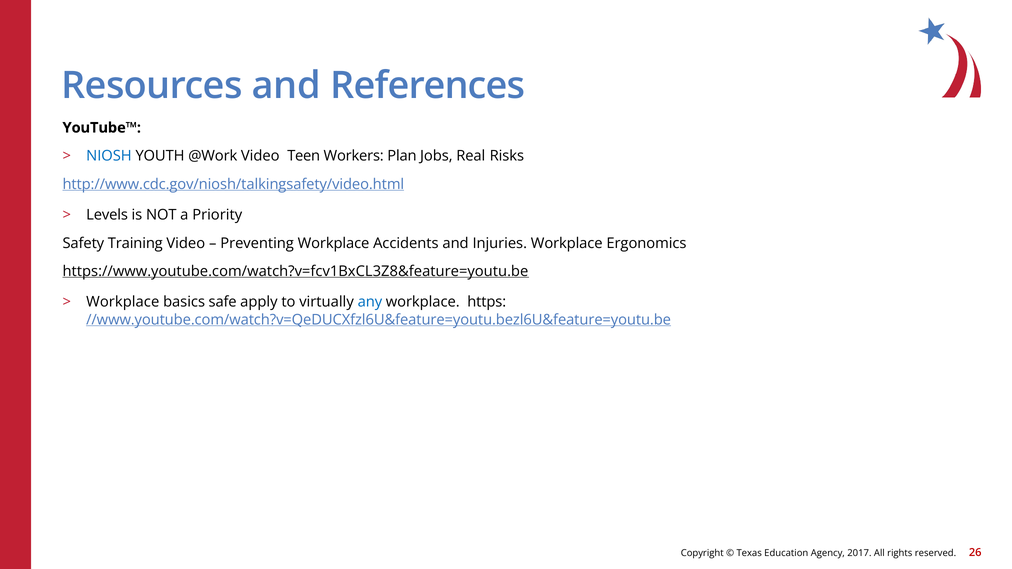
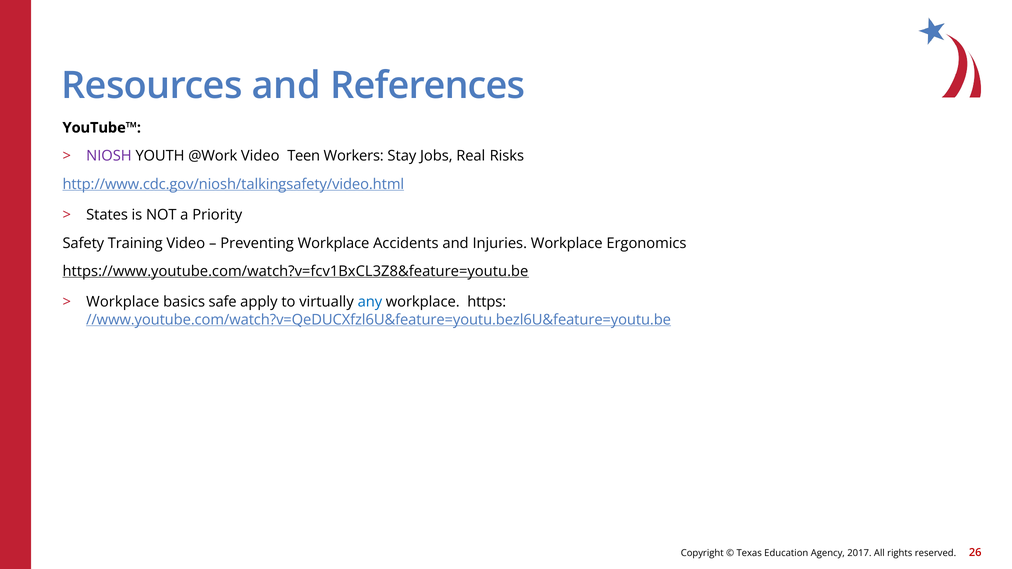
NIOSH colour: blue -> purple
Plan: Plan -> Stay
Levels: Levels -> States
